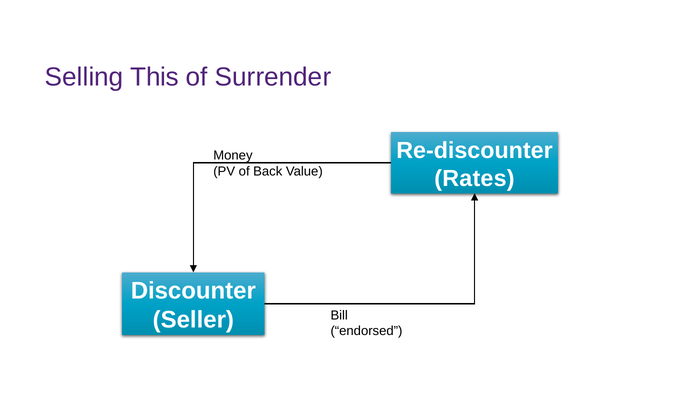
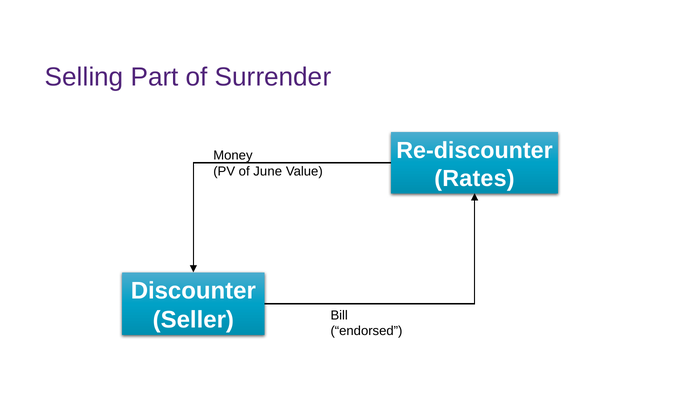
This: This -> Part
Back: Back -> June
